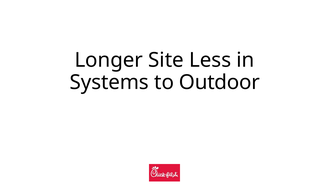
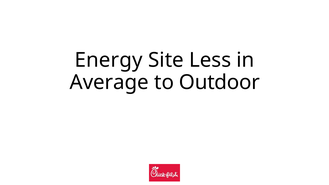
Longer: Longer -> Energy
Systems: Systems -> Average
